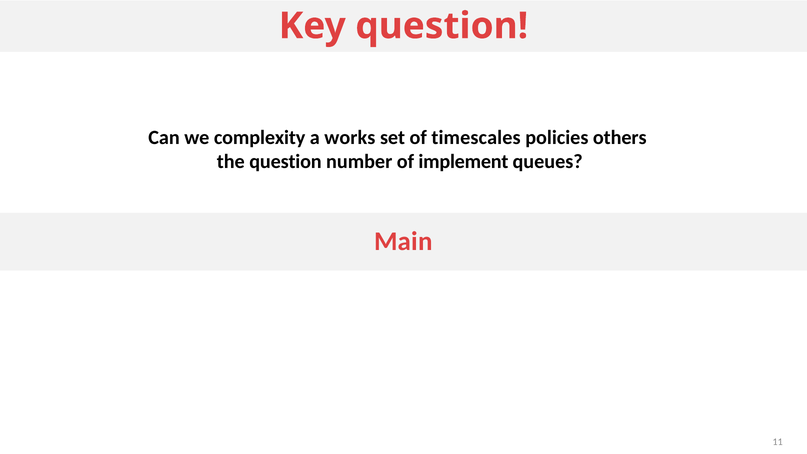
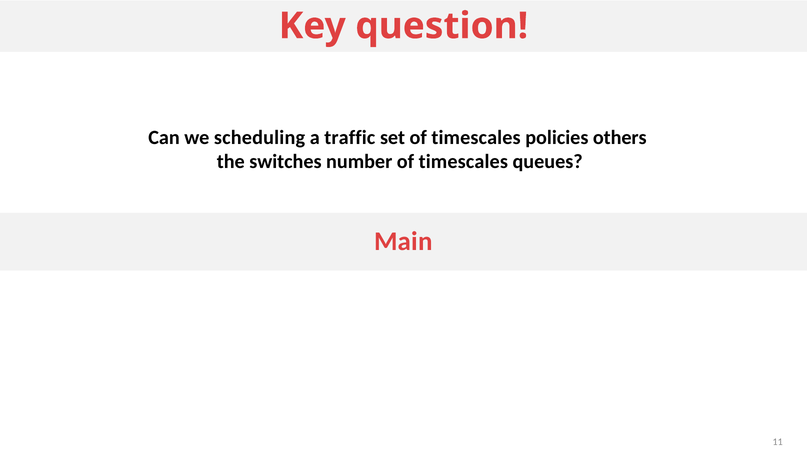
complexity: complexity -> scheduling
works: works -> traffic
the question: question -> switches
number of implement: implement -> timescales
